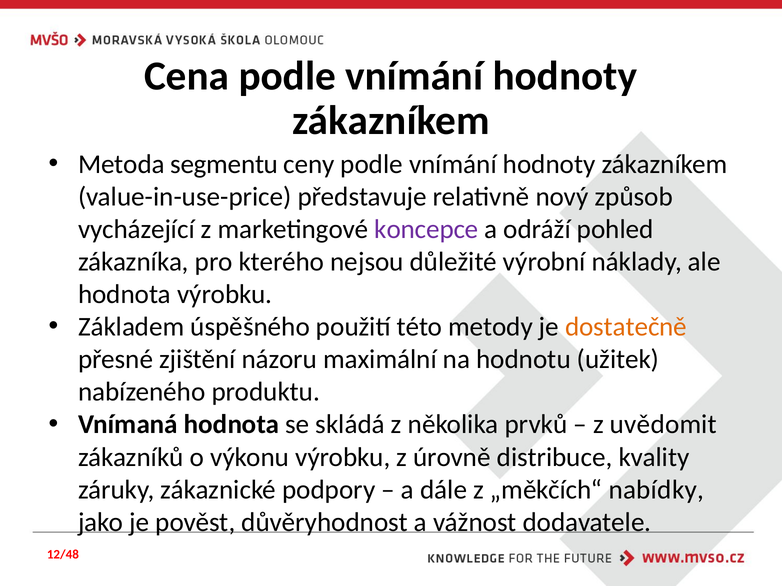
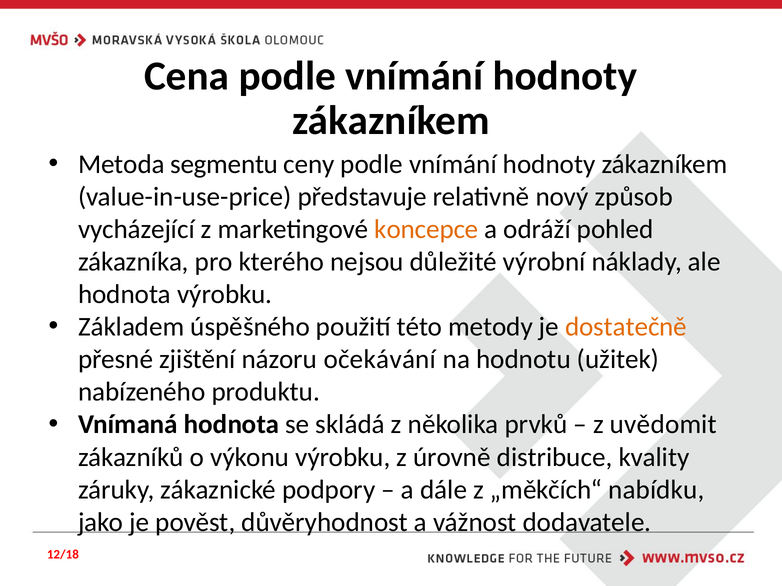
koncepce colour: purple -> orange
maximální: maximální -> očekávání
nabídky: nabídky -> nabídku
12/48: 12/48 -> 12/18
